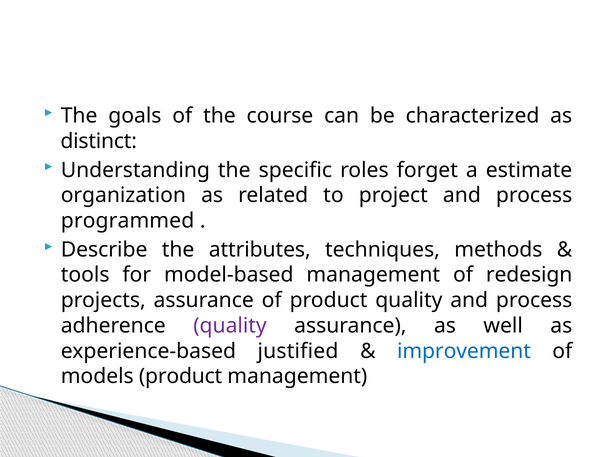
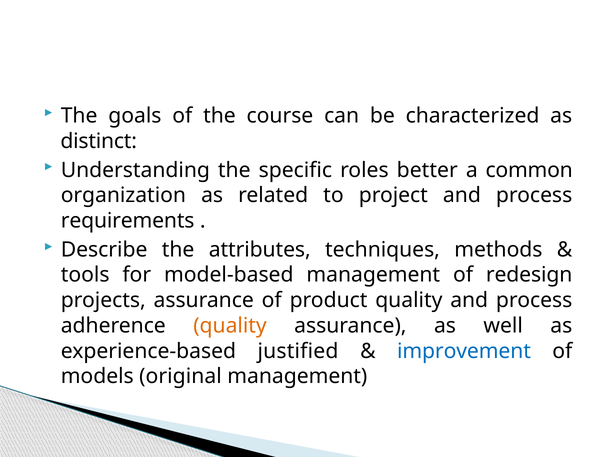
forget: forget -> better
estimate: estimate -> common
programmed: programmed -> requirements
quality at (230, 326) colour: purple -> orange
models product: product -> original
